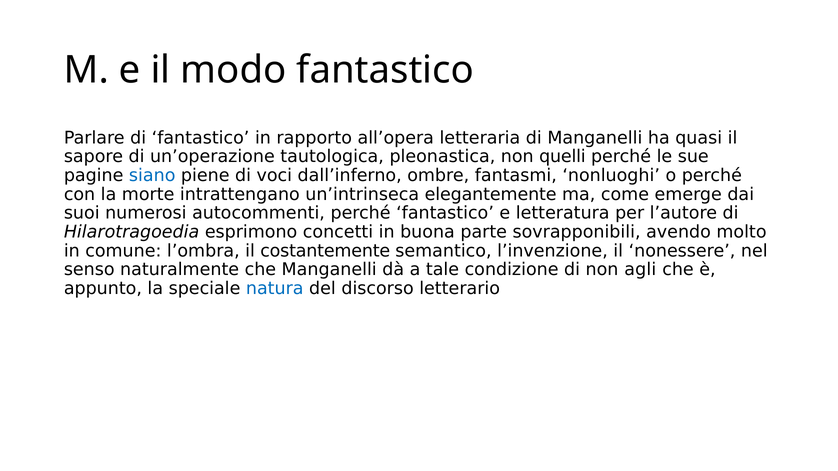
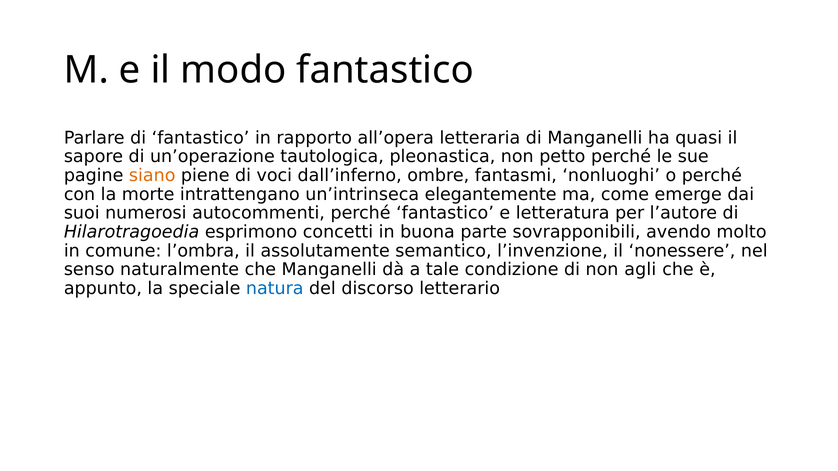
quelli: quelli -> petto
siano colour: blue -> orange
costantemente: costantemente -> assolutamente
